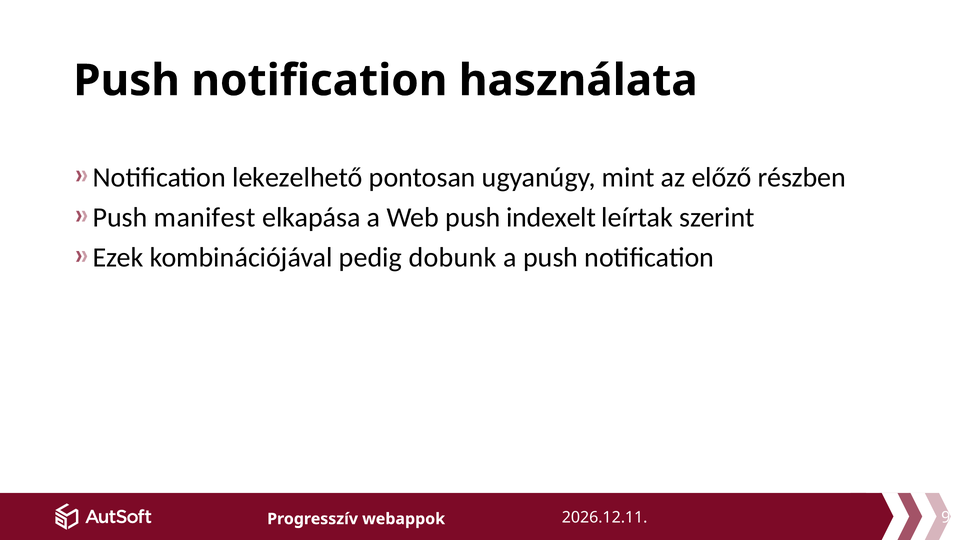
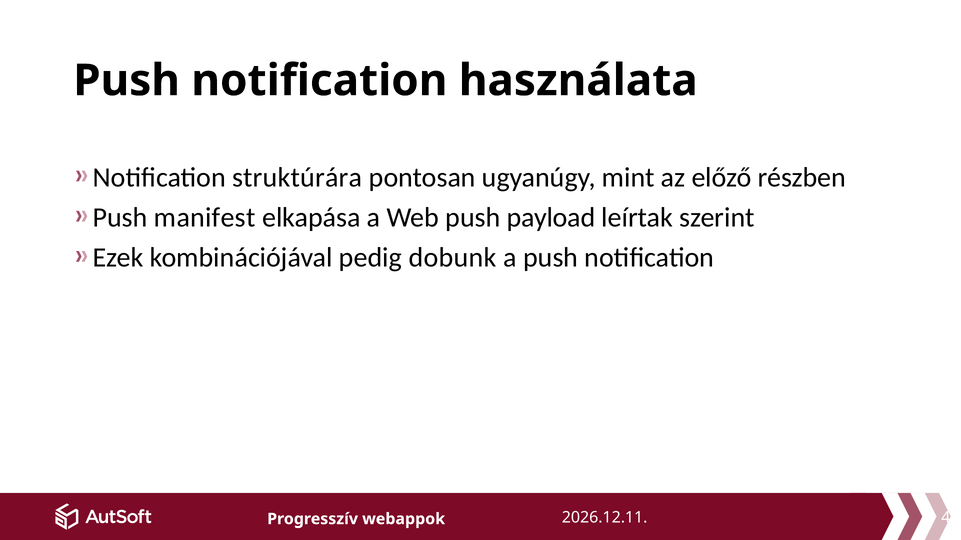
lekezelhető: lekezelhető -> struktúrára
indexelt: indexelt -> payload
90: 90 -> 41
